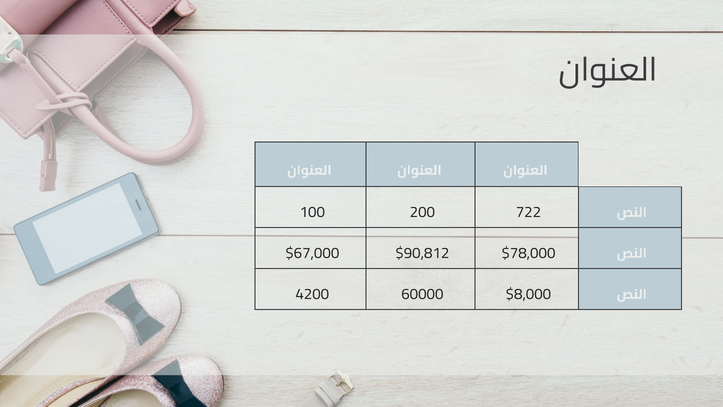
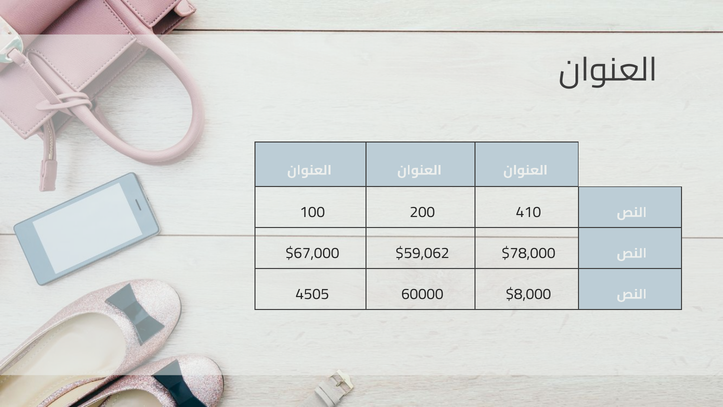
722: 722 -> 410
$90,812: $90,812 -> $59,062
4200: 4200 -> 4505
